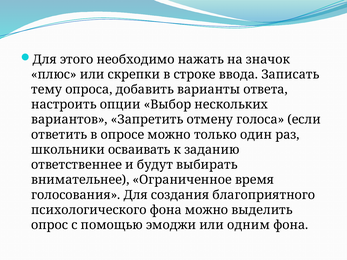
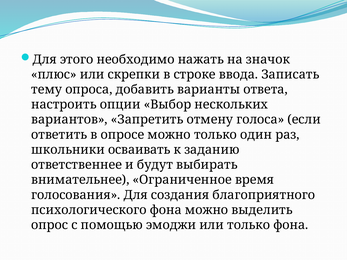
или одним: одним -> только
